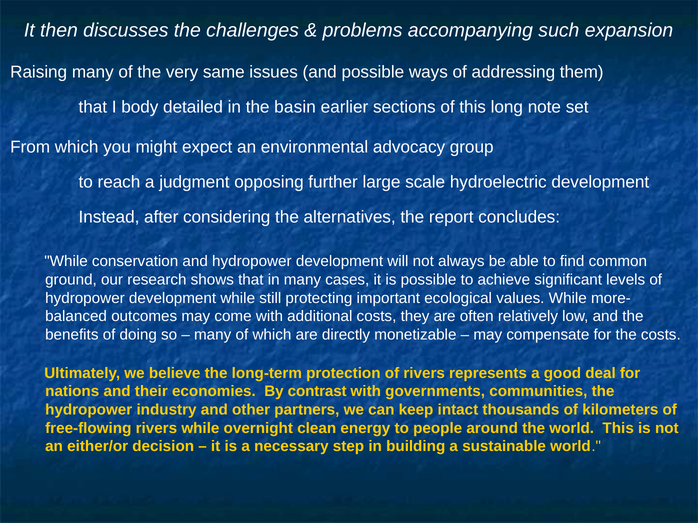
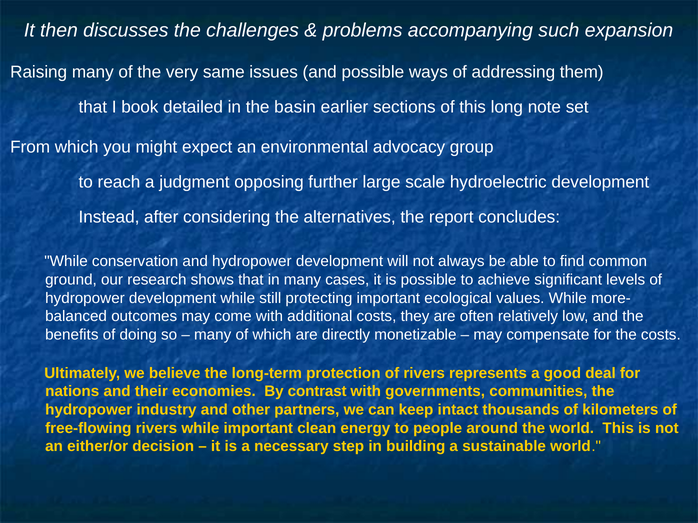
body: body -> book
while overnight: overnight -> important
